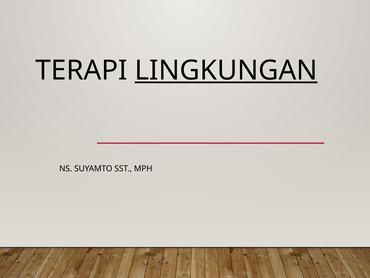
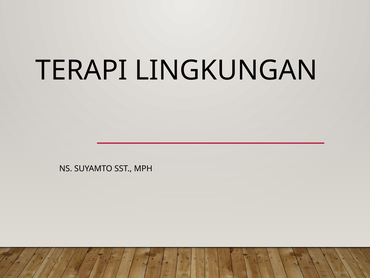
LINGKUNGAN underline: present -> none
